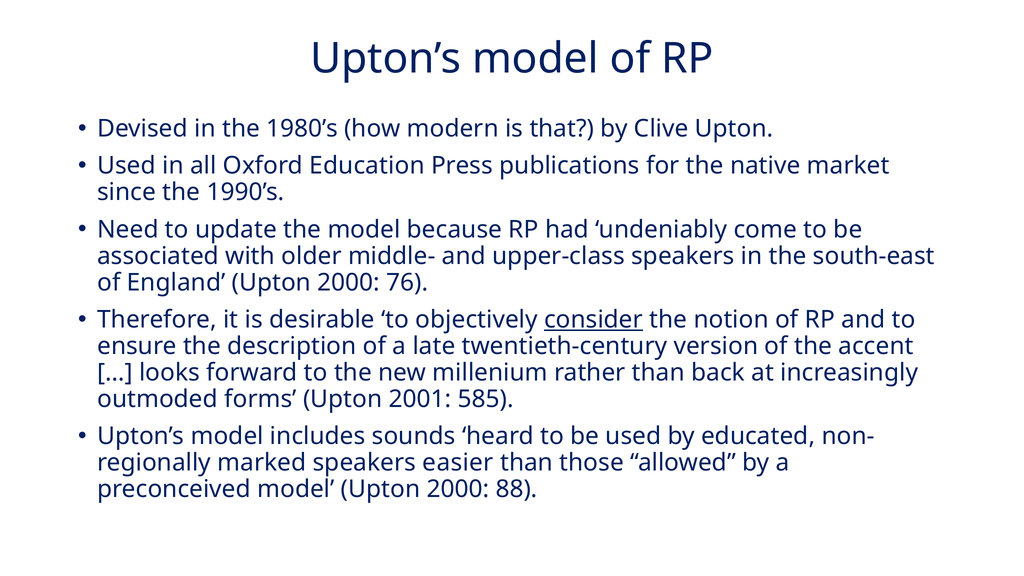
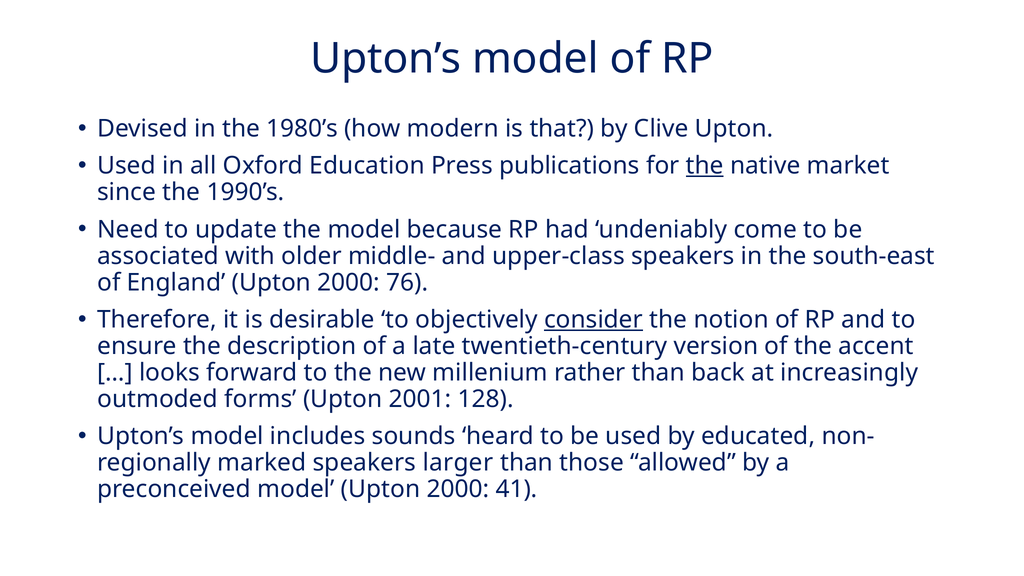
the at (705, 166) underline: none -> present
585: 585 -> 128
easier: easier -> larger
88: 88 -> 41
